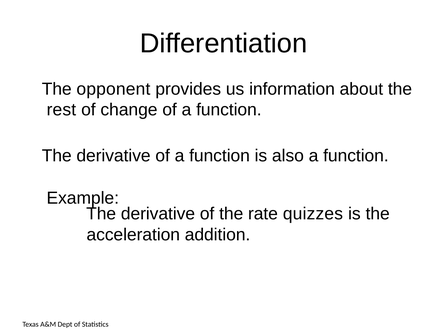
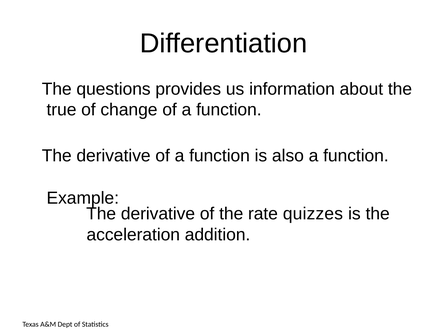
opponent: opponent -> questions
rest: rest -> true
